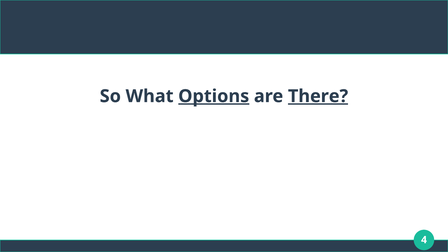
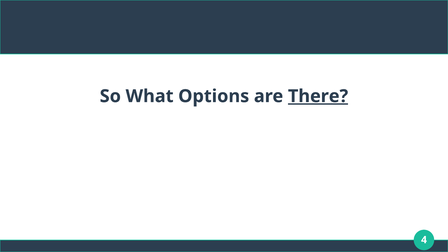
Options underline: present -> none
